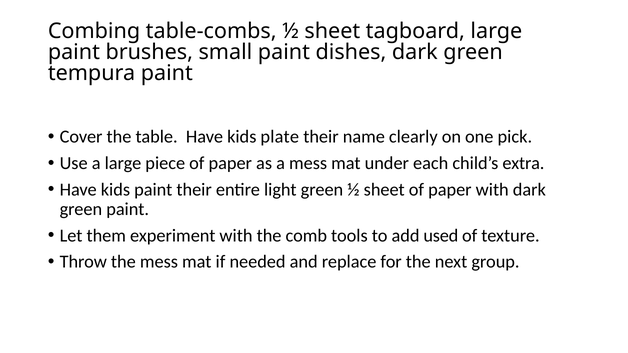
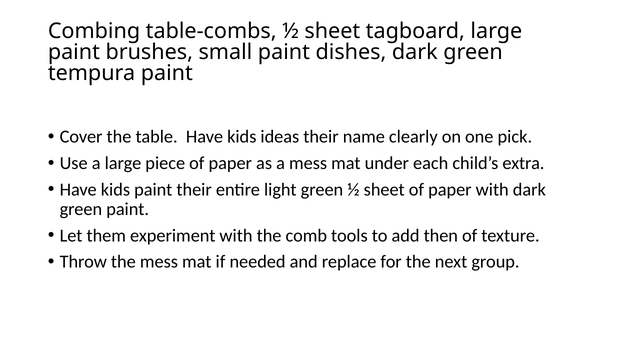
plate: plate -> ideas
used: used -> then
